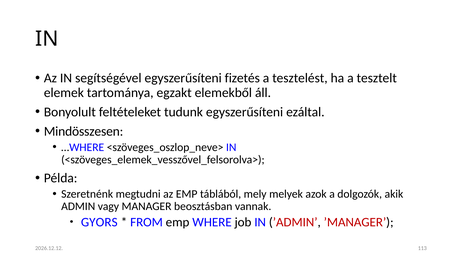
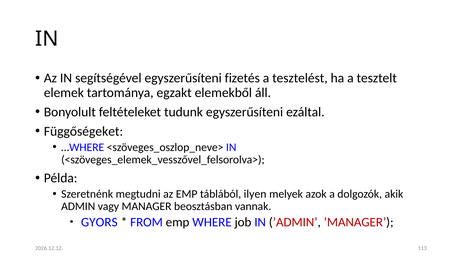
Mindösszesen: Mindösszesen -> Függőségeket
mely: mely -> ilyen
